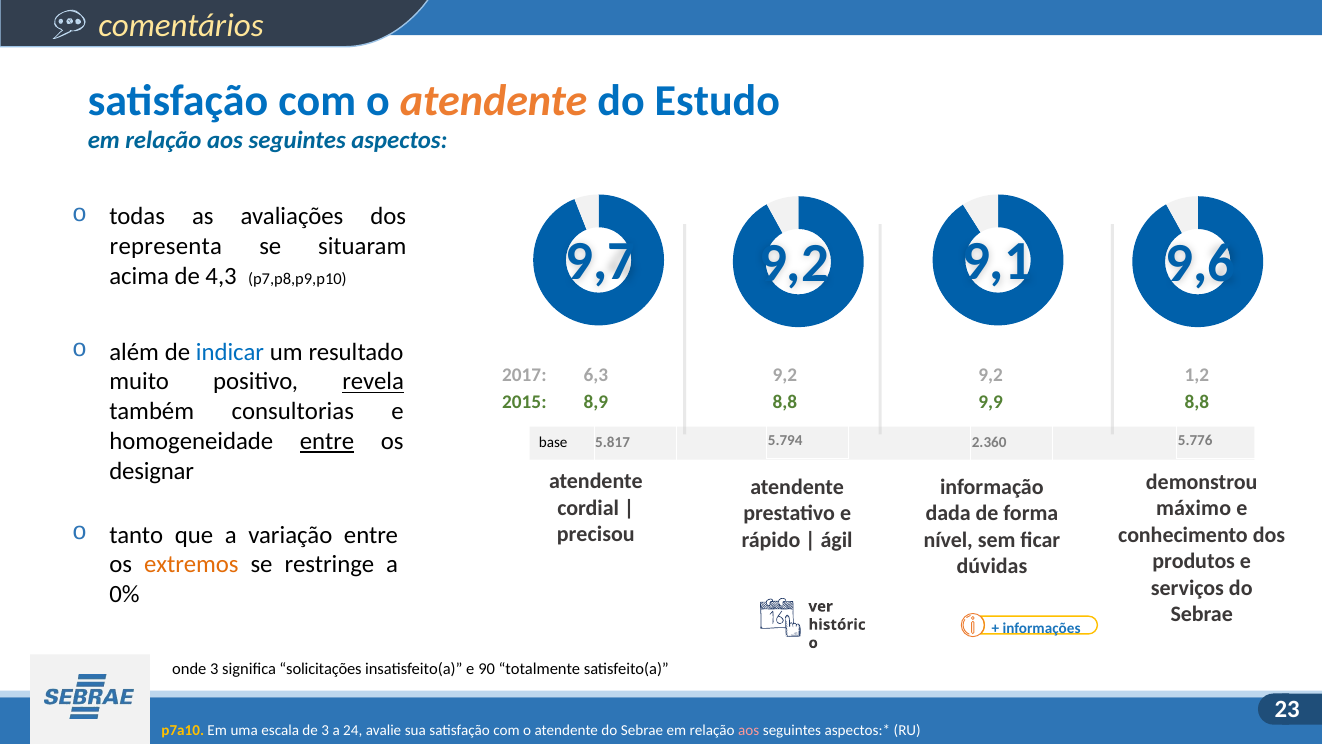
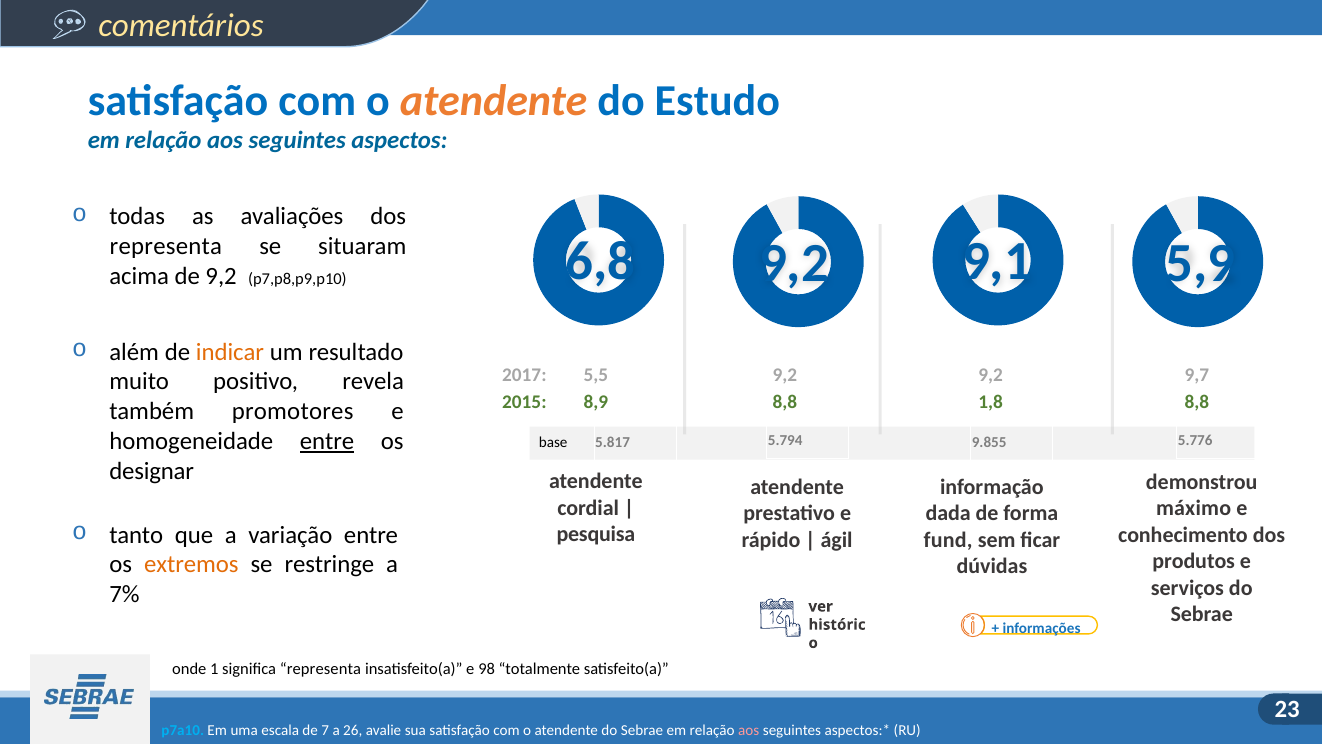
9,7: 9,7 -> 6,8
9,6: 9,6 -> 5,9
de 4,3: 4,3 -> 9,2
indicar colour: blue -> orange
6,3: 6,3 -> 5,5
1,2: 1,2 -> 9,7
revela underline: present -> none
9,9: 9,9 -> 1,8
consultorias: consultorias -> promotores
2.360: 2.360 -> 9.855
precisou: precisou -> pesquisa
nível: nível -> fund
0%: 0% -> 7%
onde 3: 3 -> 1
significa solicitações: solicitações -> representa
90: 90 -> 98
p7a10 colour: yellow -> light blue
de 3: 3 -> 7
24: 24 -> 26
